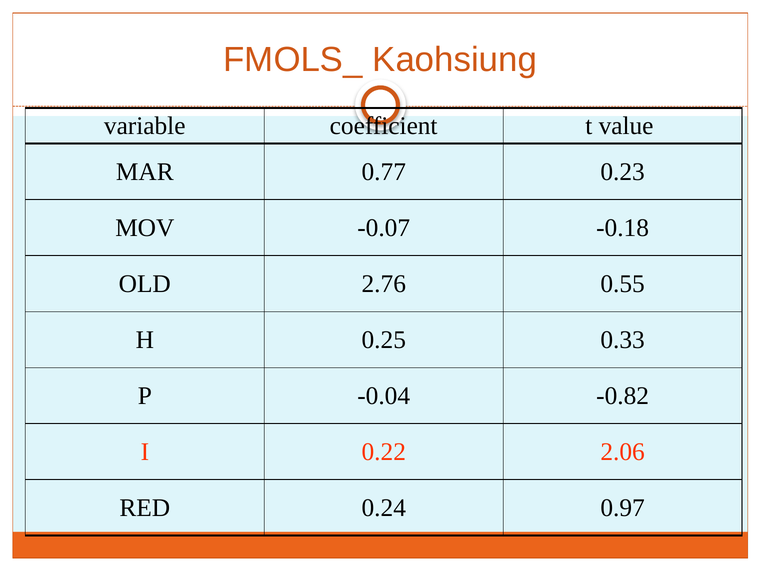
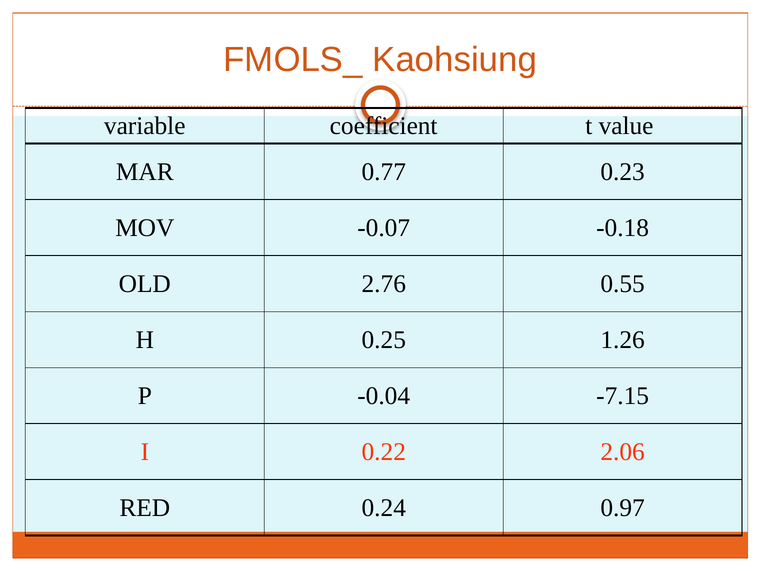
0.33: 0.33 -> 1.26
-0.82: -0.82 -> -7.15
